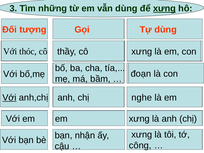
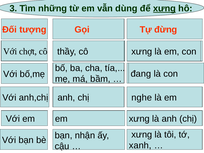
Tự dùng: dùng -> đừng
thóc: thóc -> chợt
đoạn: đoạn -> đang
Với at (9, 98) underline: present -> none
công: công -> xanh
